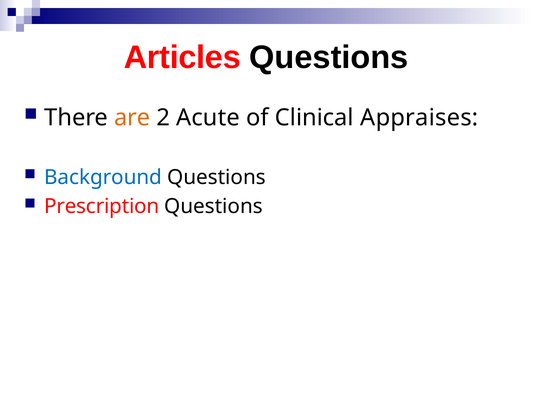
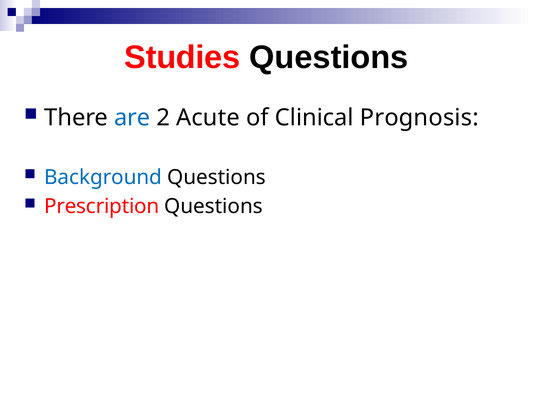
Articles: Articles -> Studies
are colour: orange -> blue
Appraises: Appraises -> Prognosis
